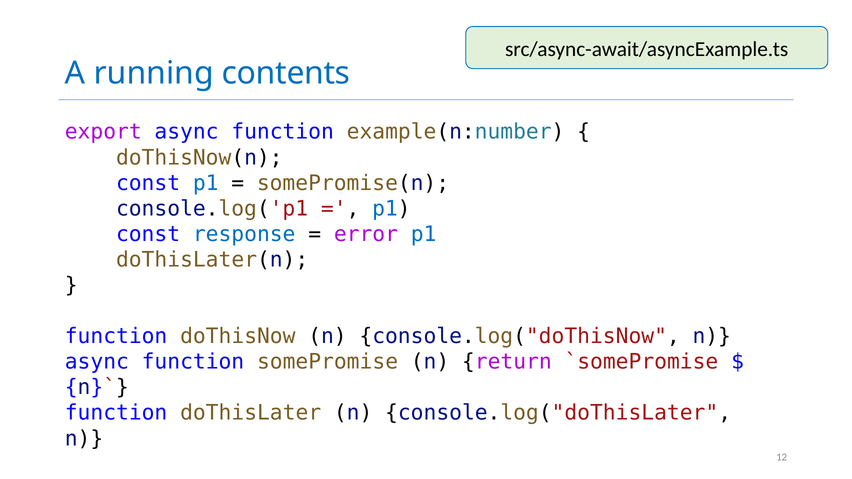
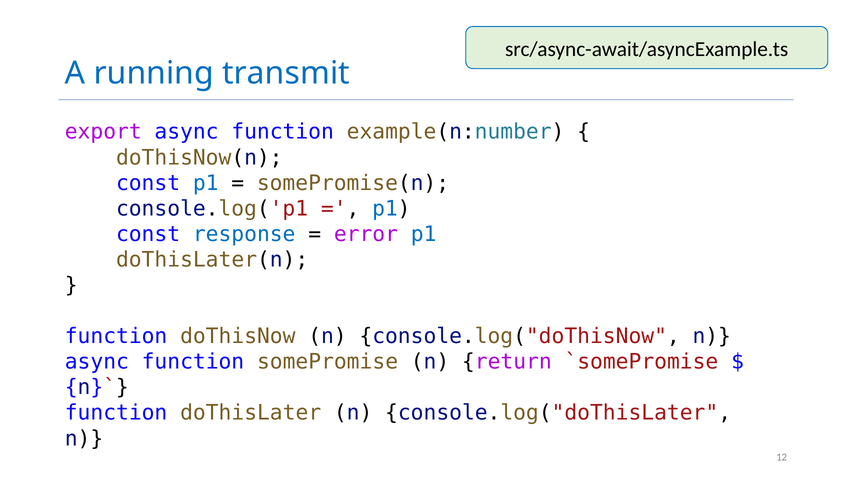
contents: contents -> transmit
